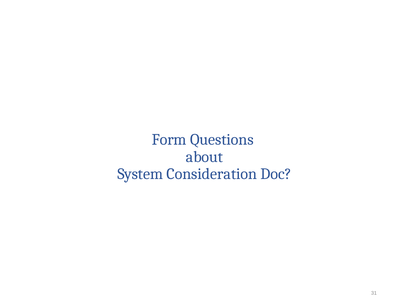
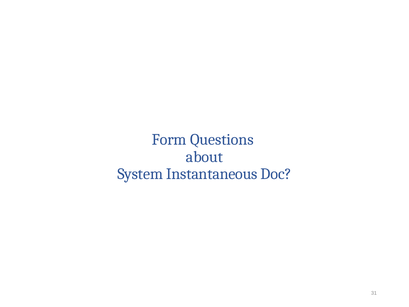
Consideration: Consideration -> Instantaneous
